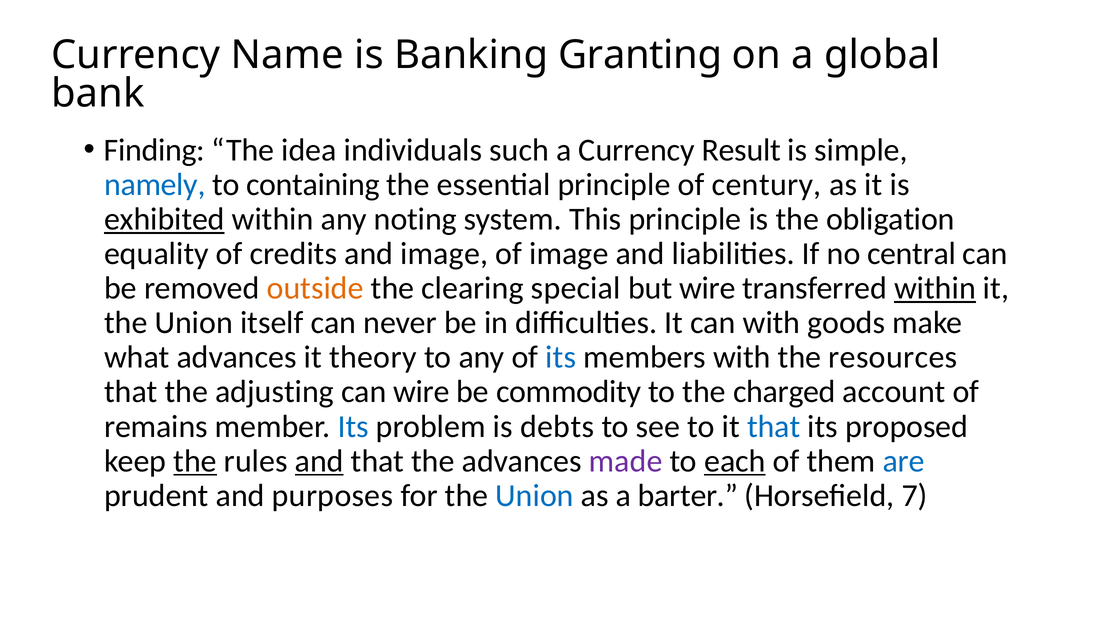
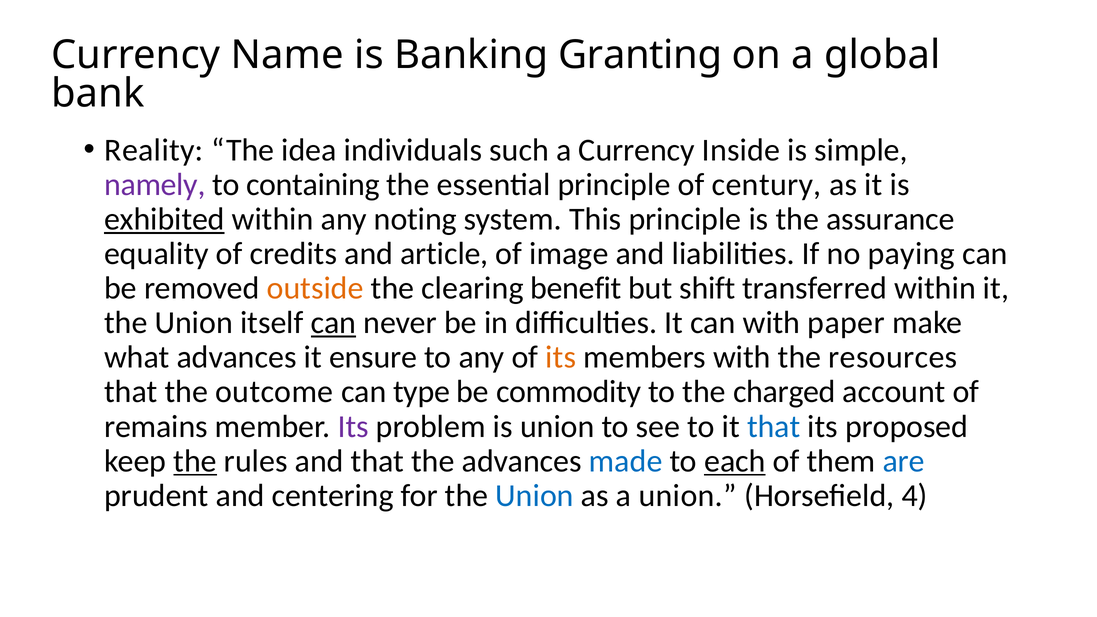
Finding: Finding -> Reality
Result: Result -> Inside
namely colour: blue -> purple
obligation: obligation -> assurance
and image: image -> article
central: central -> paying
special: special -> benefit
but wire: wire -> shift
within at (935, 288) underline: present -> none
can at (334, 323) underline: none -> present
goods: goods -> paper
theory: theory -> ensure
its at (561, 357) colour: blue -> orange
adjusting: adjusting -> outcome
can wire: wire -> type
Its at (353, 426) colour: blue -> purple
is debts: debts -> union
and at (319, 461) underline: present -> none
made colour: purple -> blue
purposes: purposes -> centering
a barter: barter -> union
7: 7 -> 4
